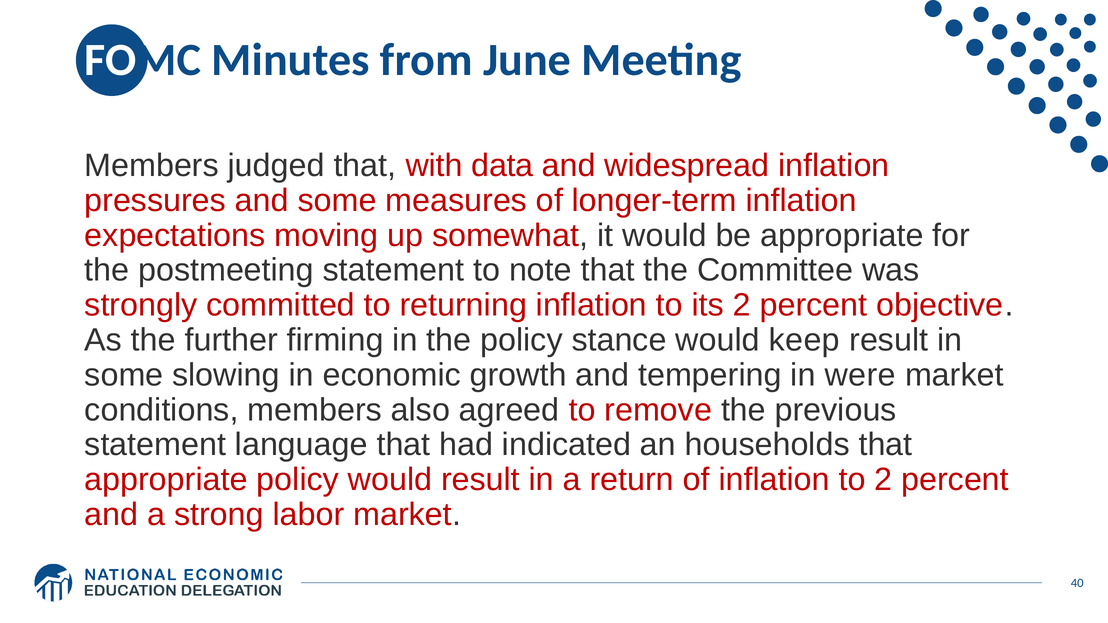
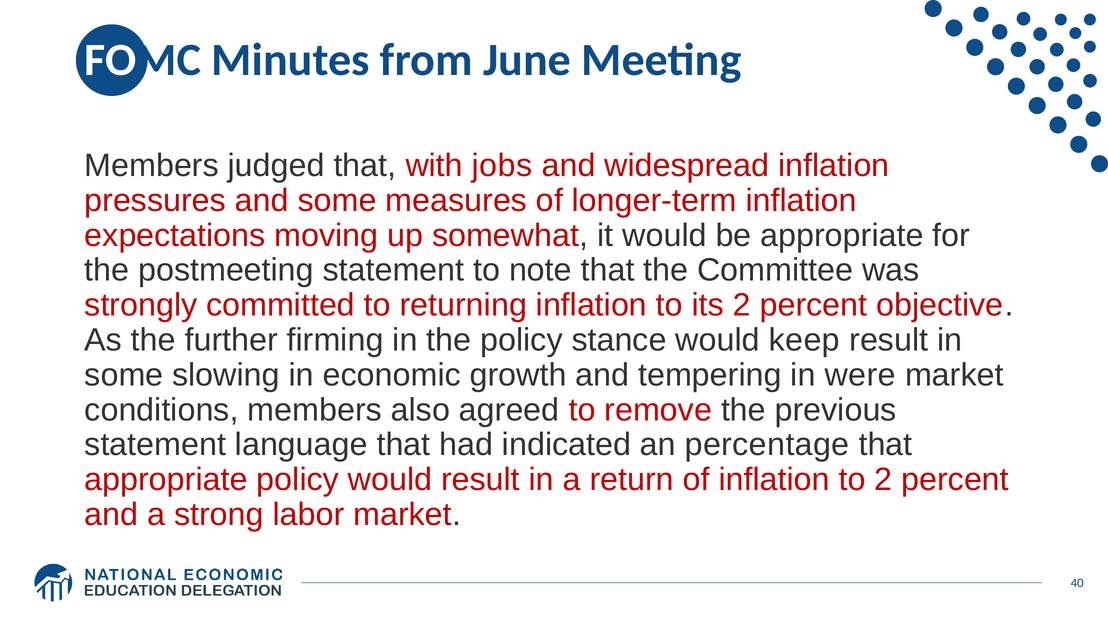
data: data -> jobs
households: households -> percentage
